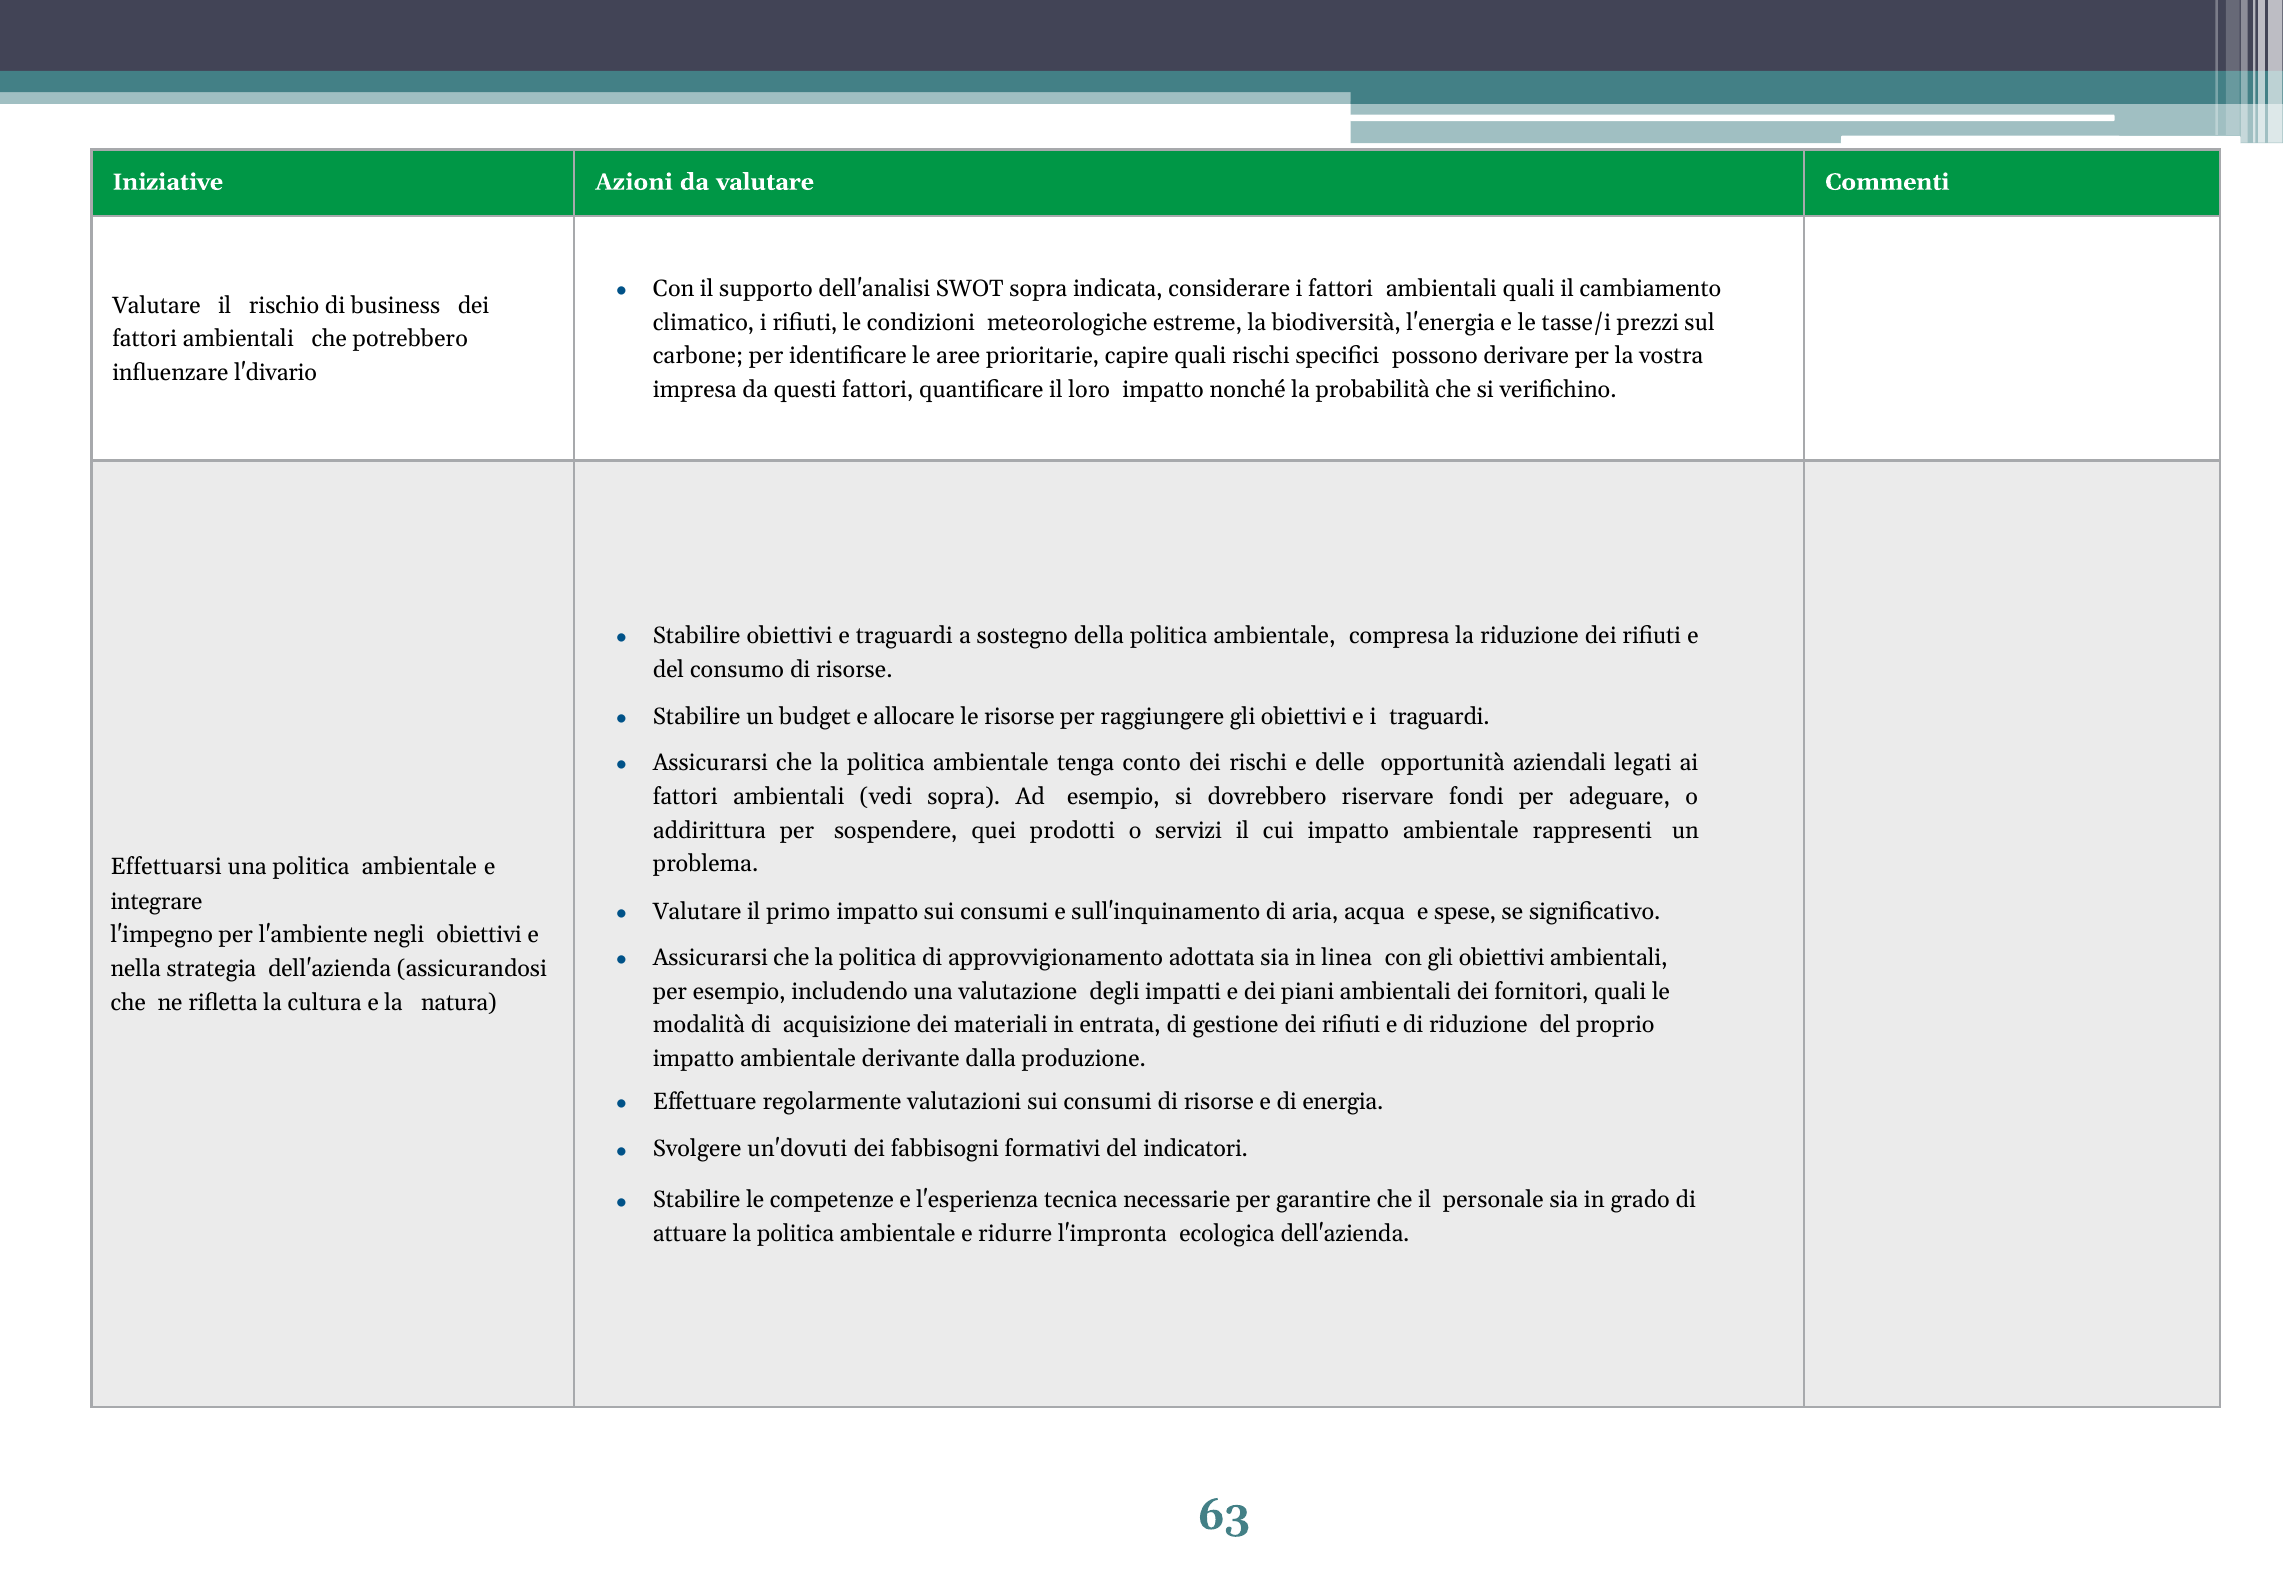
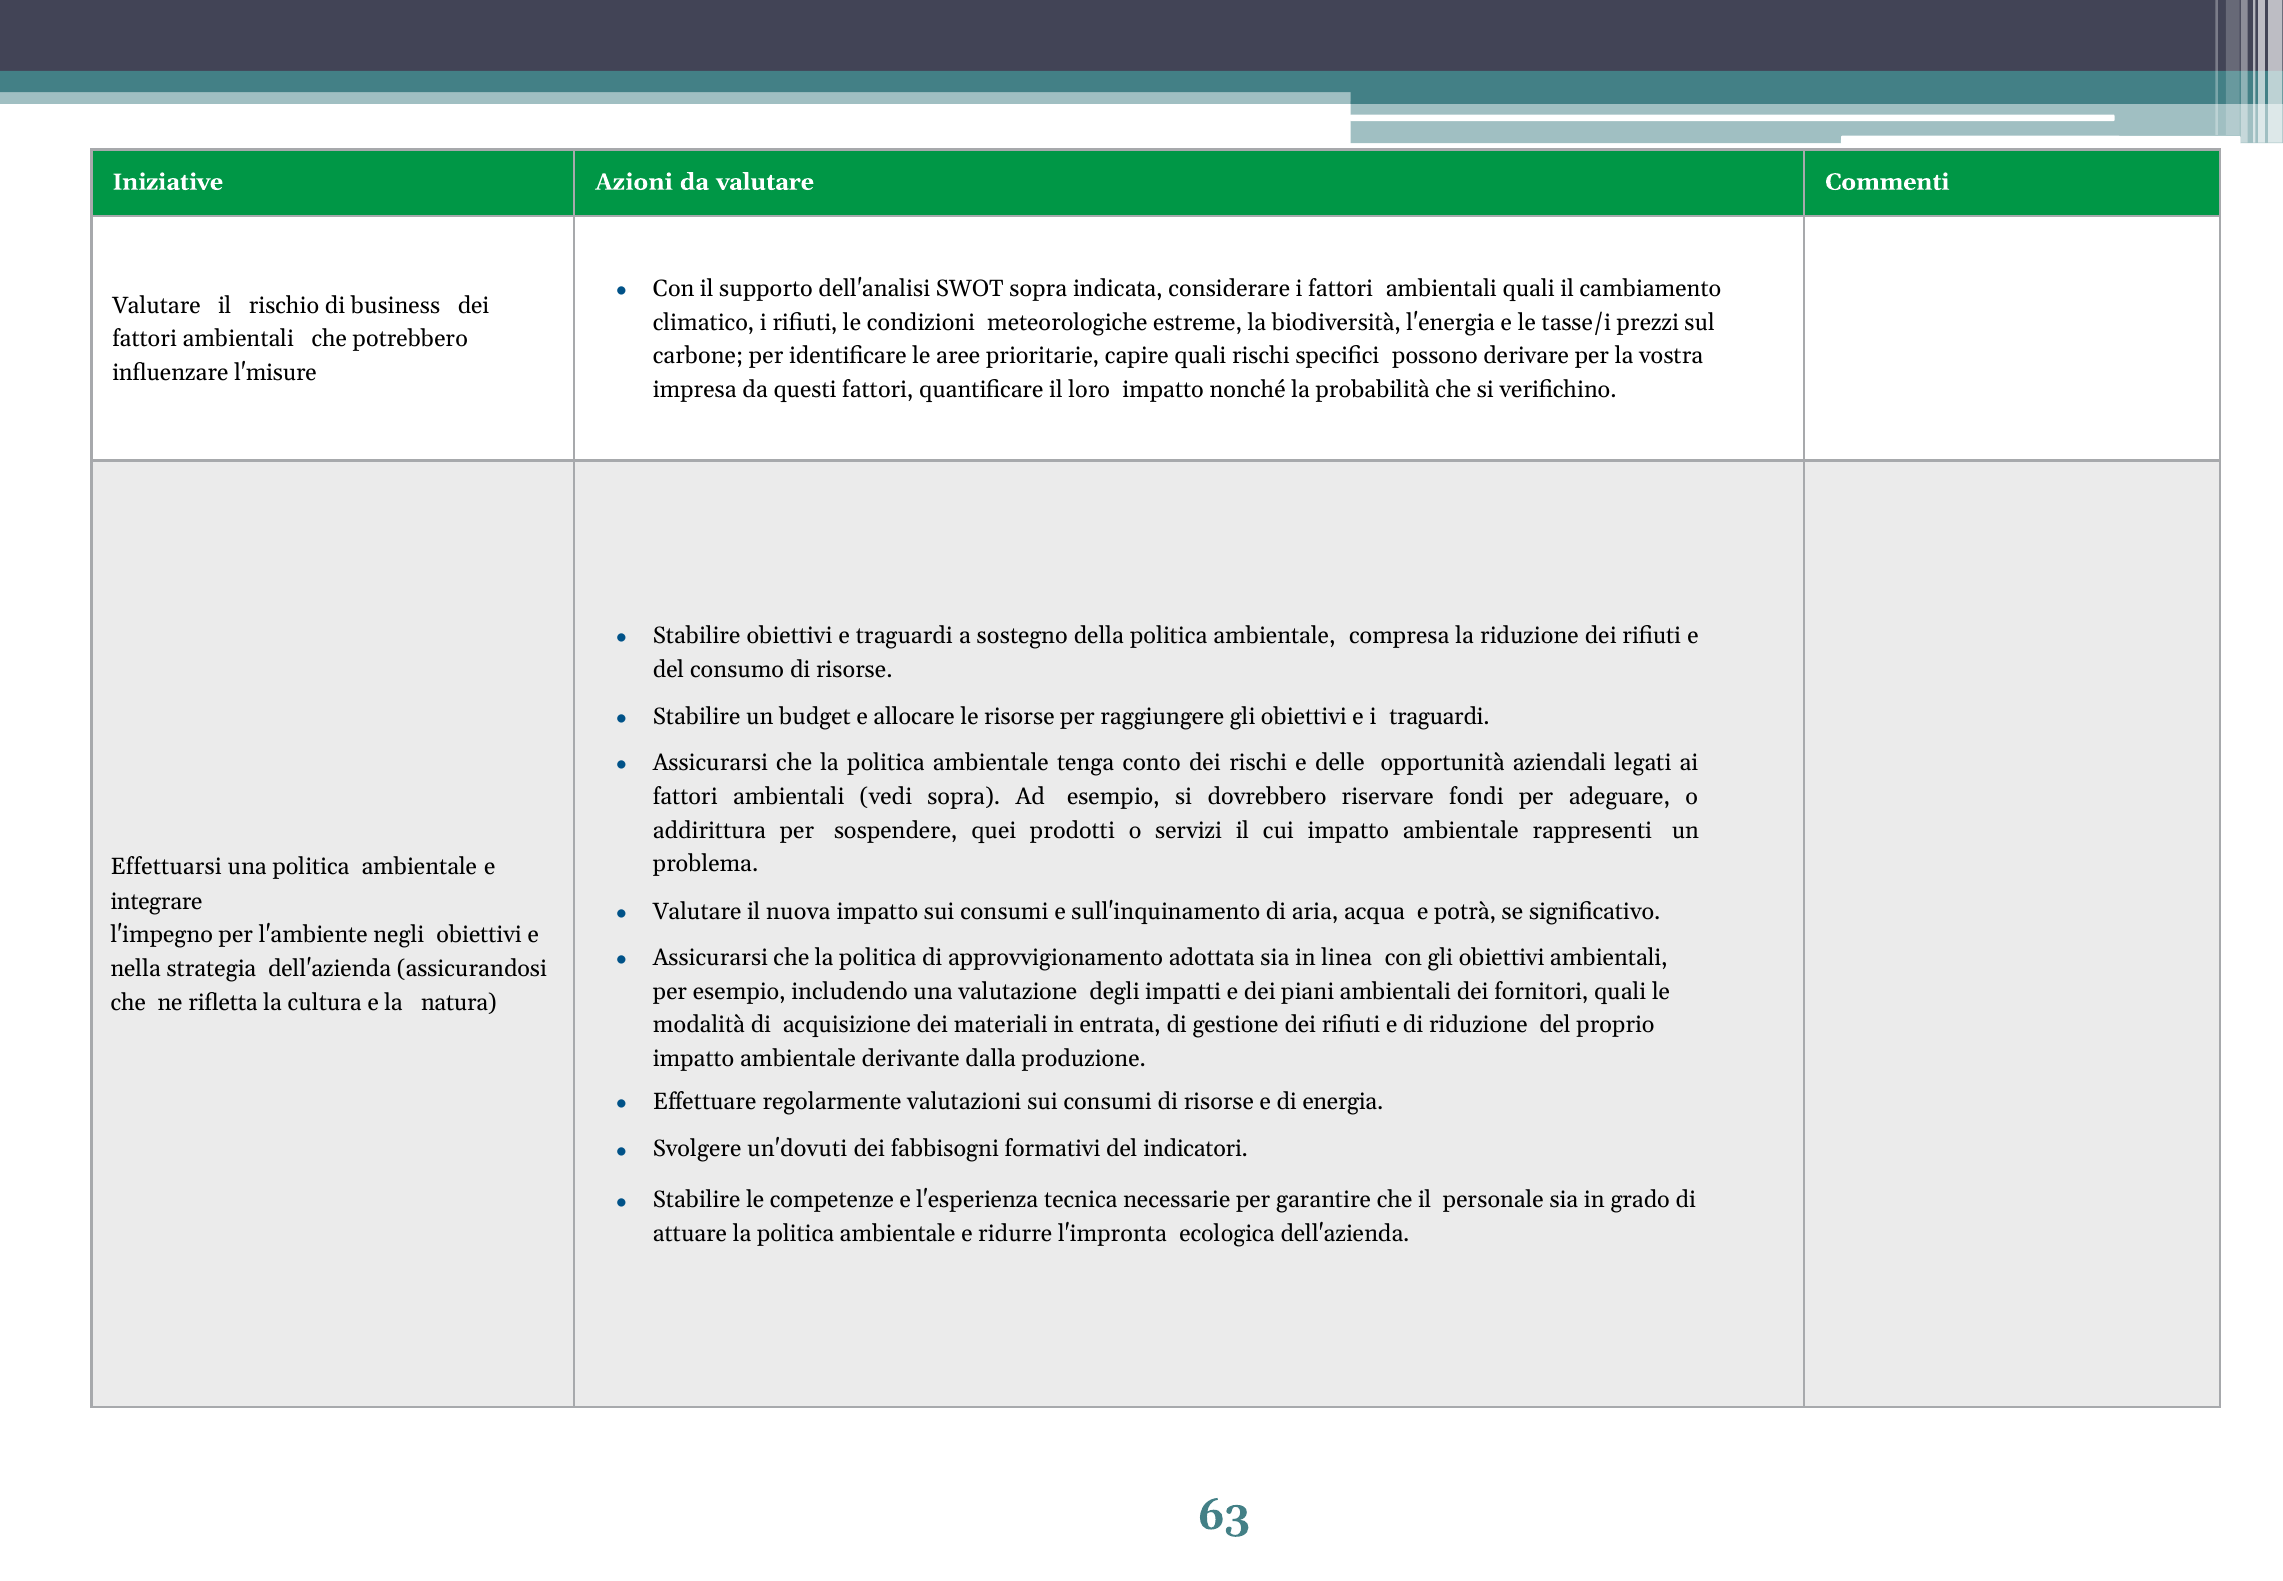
l'divario: l'divario -> l'misure
primo: primo -> nuova
spese: spese -> potrà
